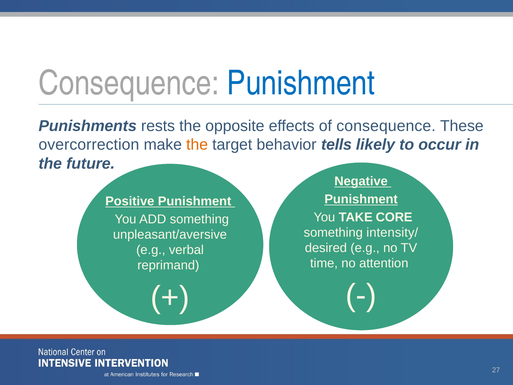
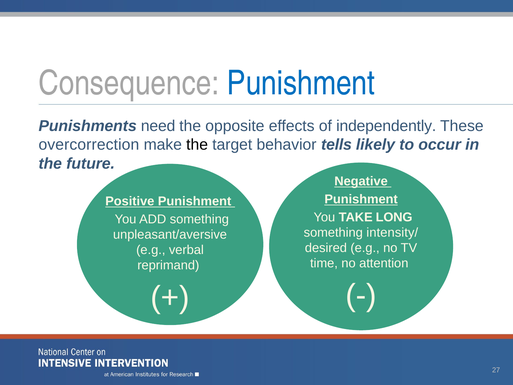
rests: rests -> need
of consequence: consequence -> independently
the at (197, 145) colour: orange -> black
CORE: CORE -> LONG
